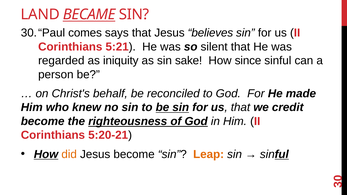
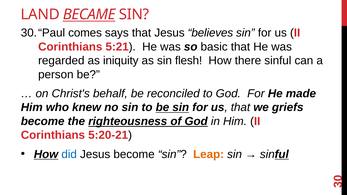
silent: silent -> basic
sake: sake -> flesh
since: since -> there
credit: credit -> griefs
did colour: orange -> blue
